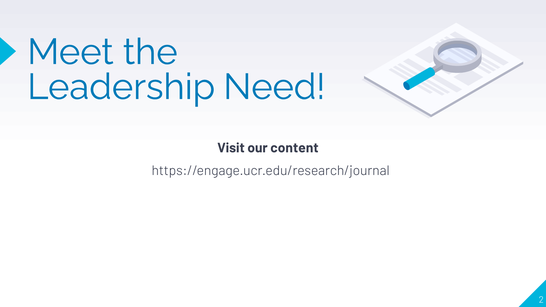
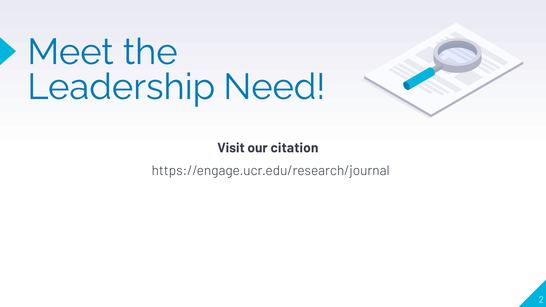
content: content -> citation
